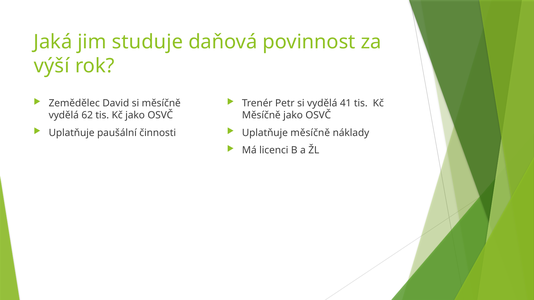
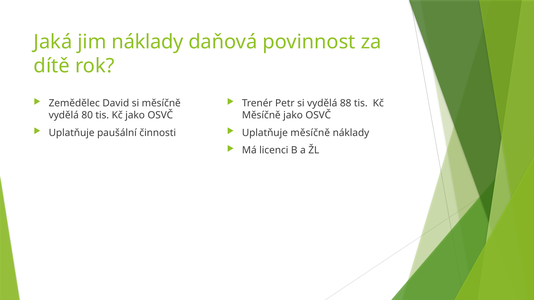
jim studuje: studuje -> náklady
výší: výší -> dítě
41: 41 -> 88
62: 62 -> 80
